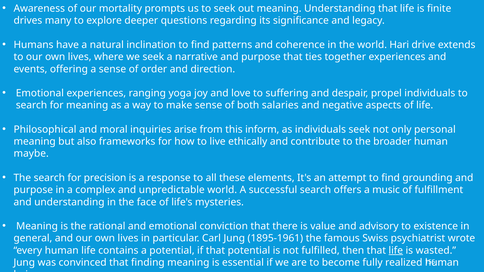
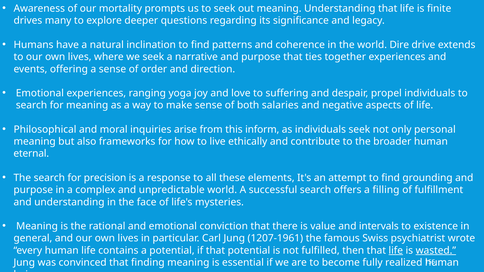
Hari: Hari -> Dire
maybe: maybe -> eternal
music: music -> filling
advisory: advisory -> intervals
1895-1961: 1895-1961 -> 1207-1961
wasted underline: none -> present
